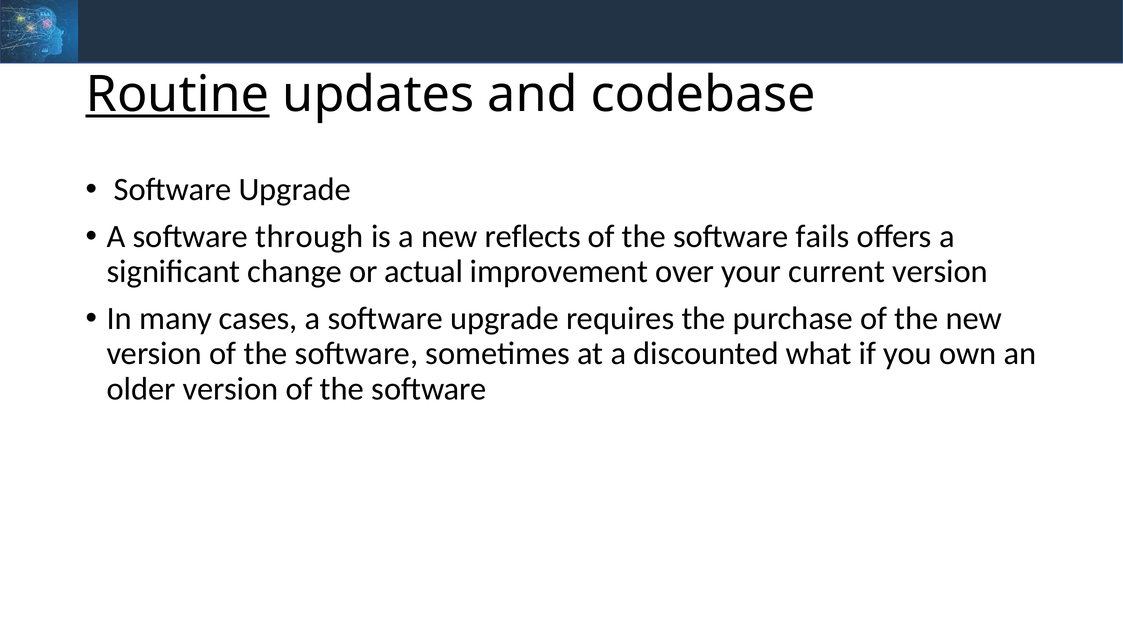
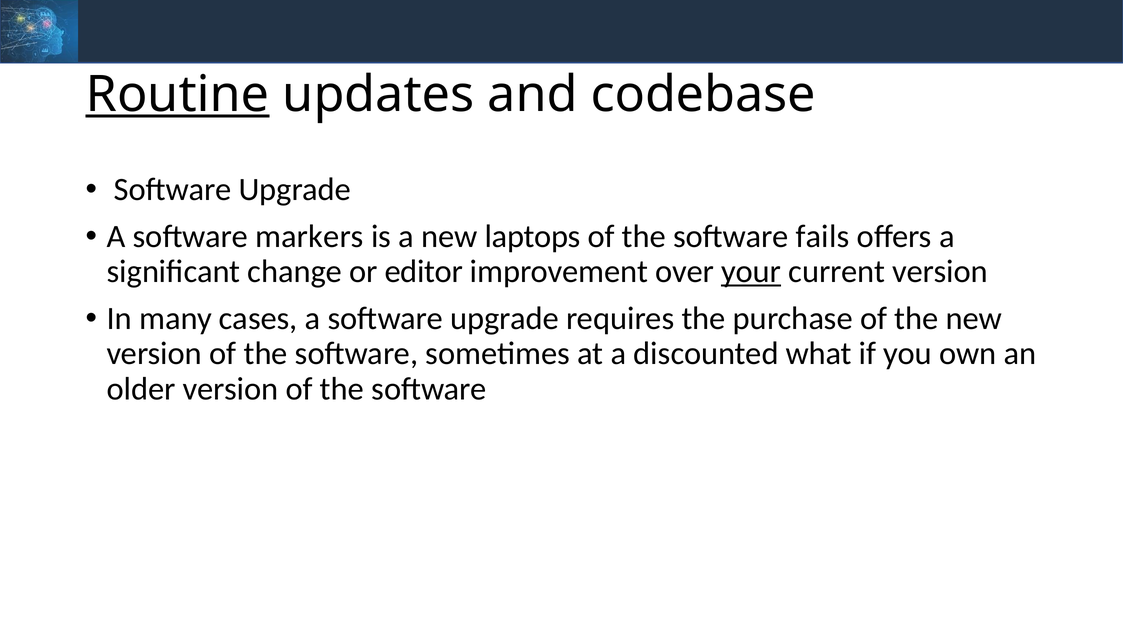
through: through -> markers
reflects: reflects -> laptops
actual: actual -> editor
your underline: none -> present
